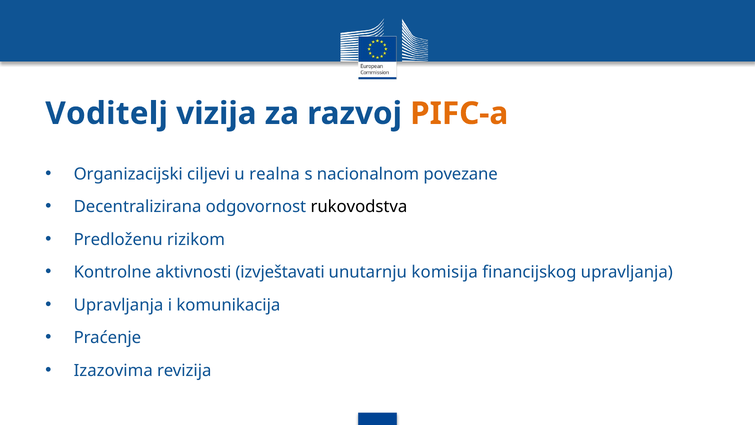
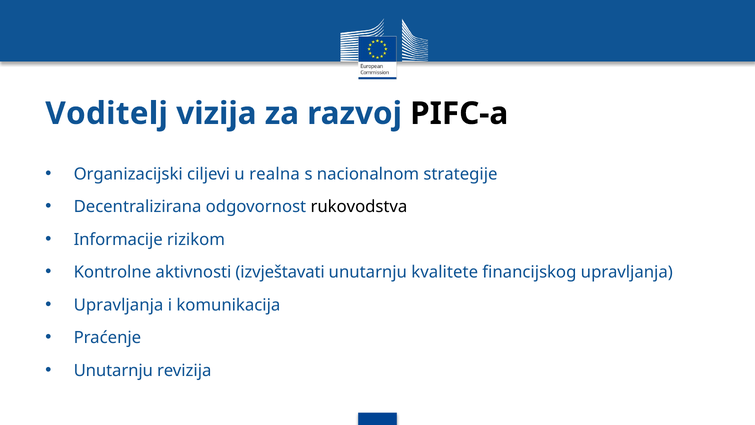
PIFC-a colour: orange -> black
povezane: povezane -> strategije
Predloženu: Predloženu -> Informacije
komisija: komisija -> kvalitete
Izazovima at (113, 370): Izazovima -> Unutarnju
